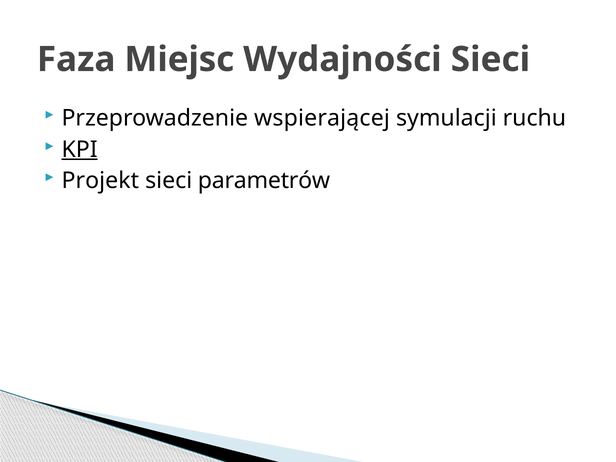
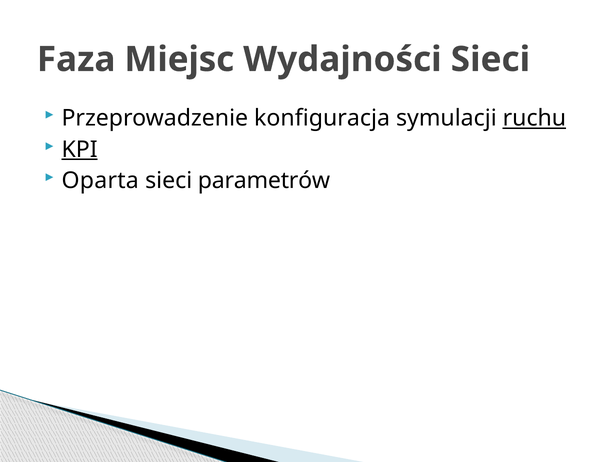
wspierającej: wspierającej -> konfiguracja
ruchu underline: none -> present
Projekt: Projekt -> Oparta
